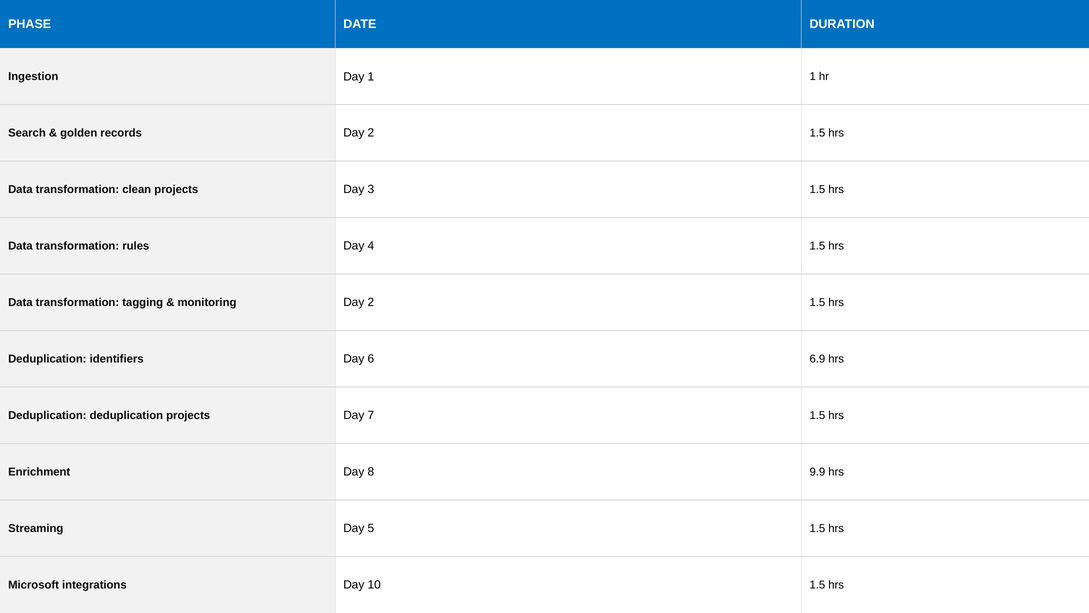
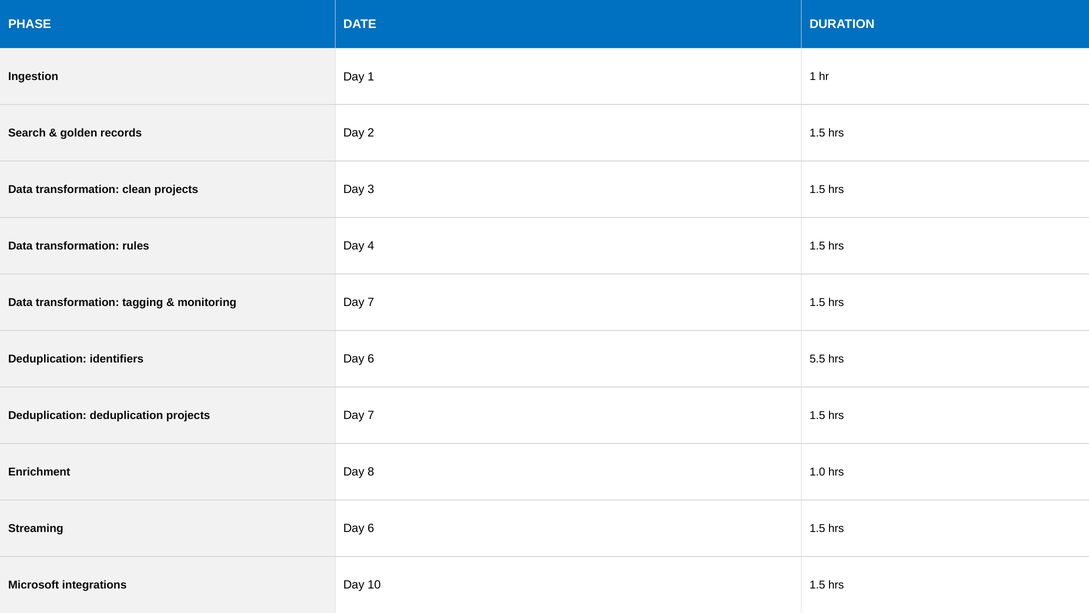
monitoring Day 2: 2 -> 7
6.9: 6.9 -> 5.5
9.9: 9.9 -> 1.0
Streaming Day 5: 5 -> 6
